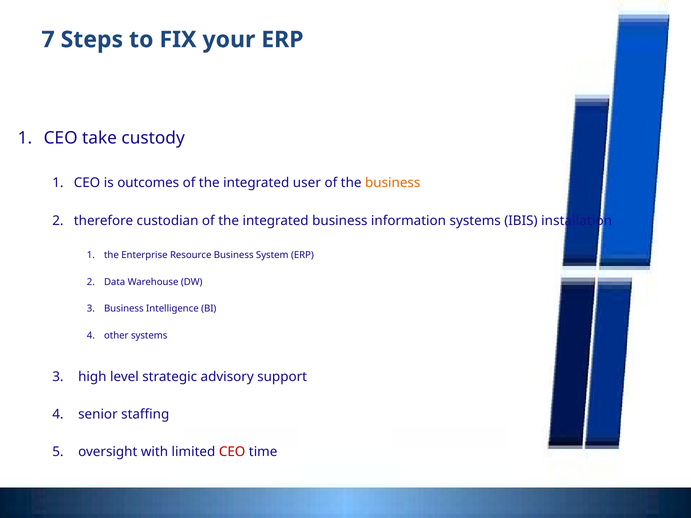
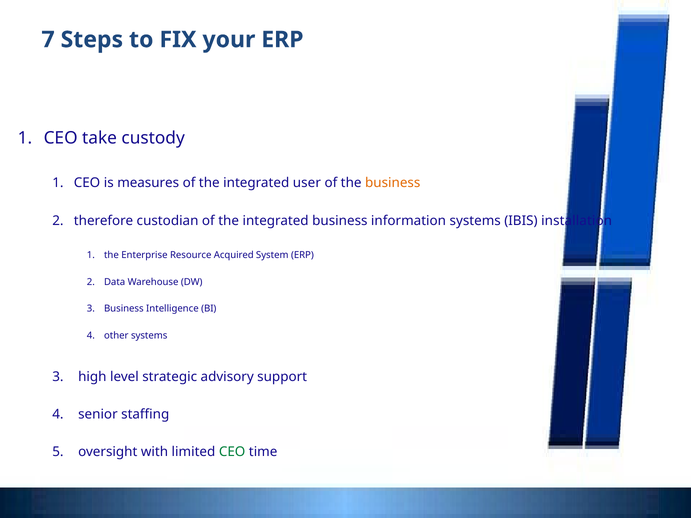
outcomes: outcomes -> measures
Resource Business: Business -> Acquired
CEO at (232, 452) colour: red -> green
